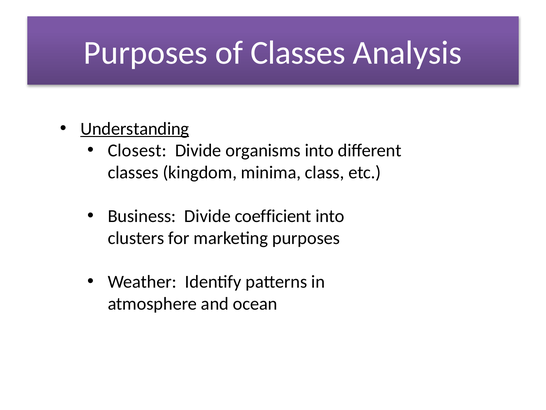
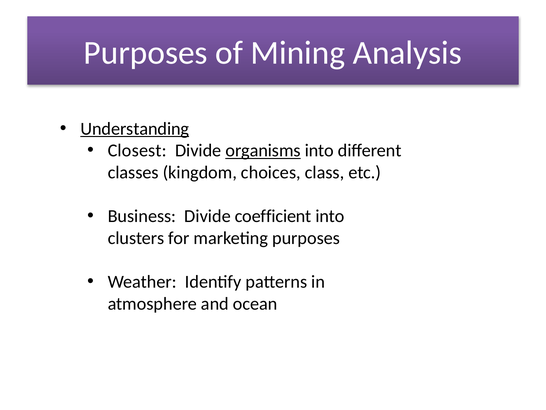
of Classes: Classes -> Mining
organisms underline: none -> present
minima: minima -> choices
